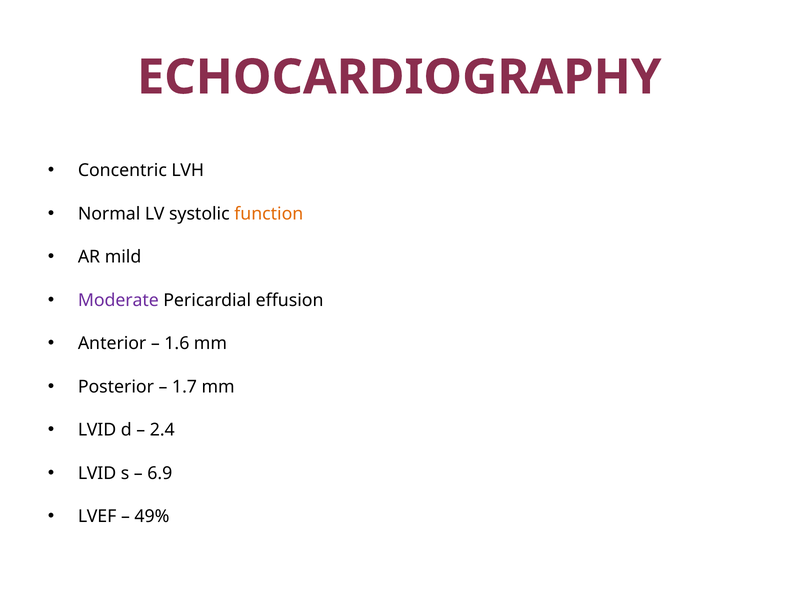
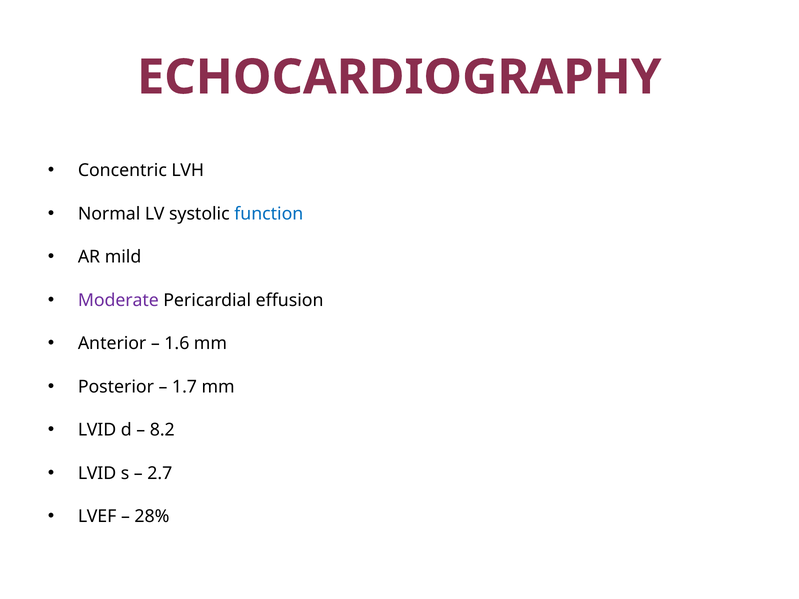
function colour: orange -> blue
2.4: 2.4 -> 8.2
6.9: 6.9 -> 2.7
49%: 49% -> 28%
